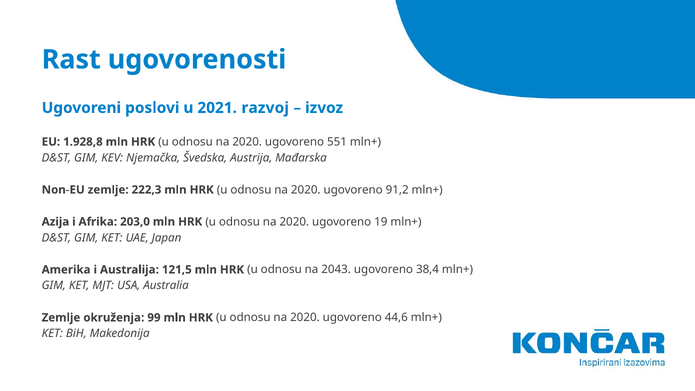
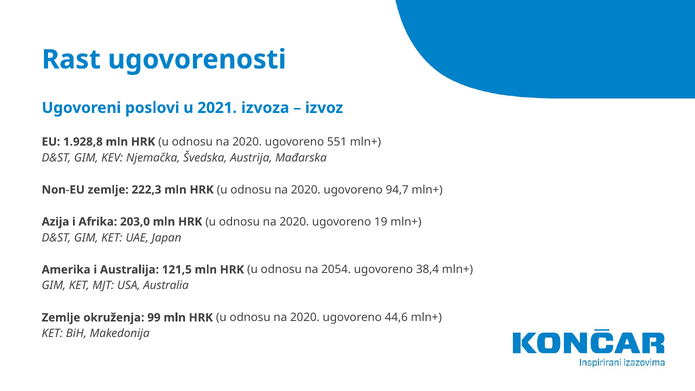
razvoj: razvoj -> izvoza
91,2: 91,2 -> 94,7
2043: 2043 -> 2054
